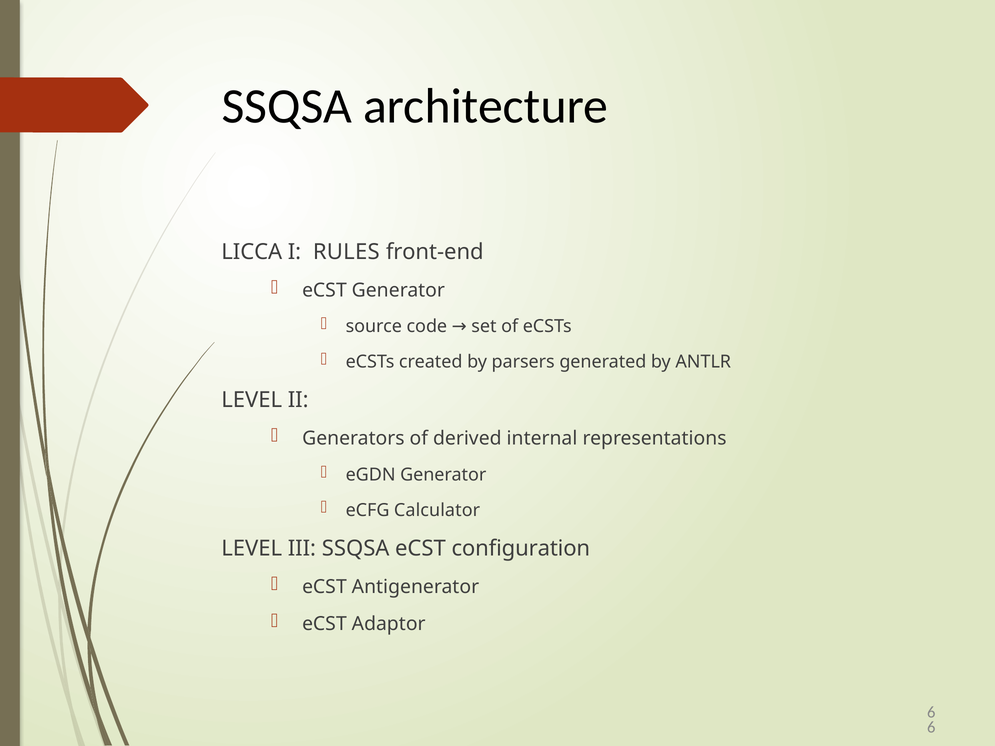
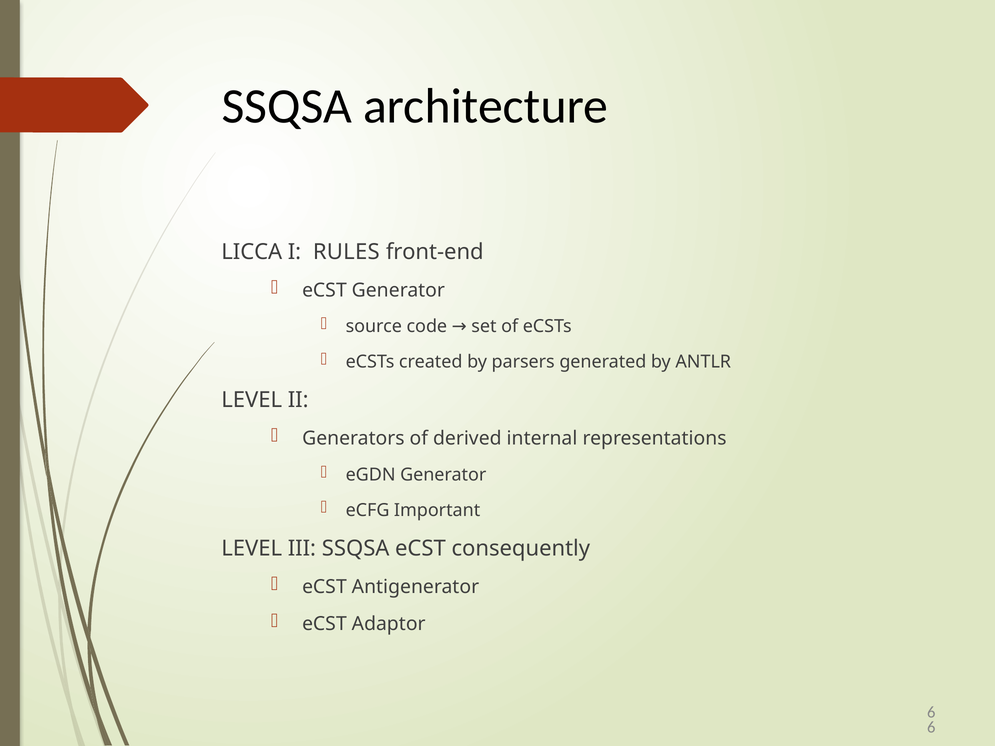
Calculator: Calculator -> Important
configuration: configuration -> consequently
